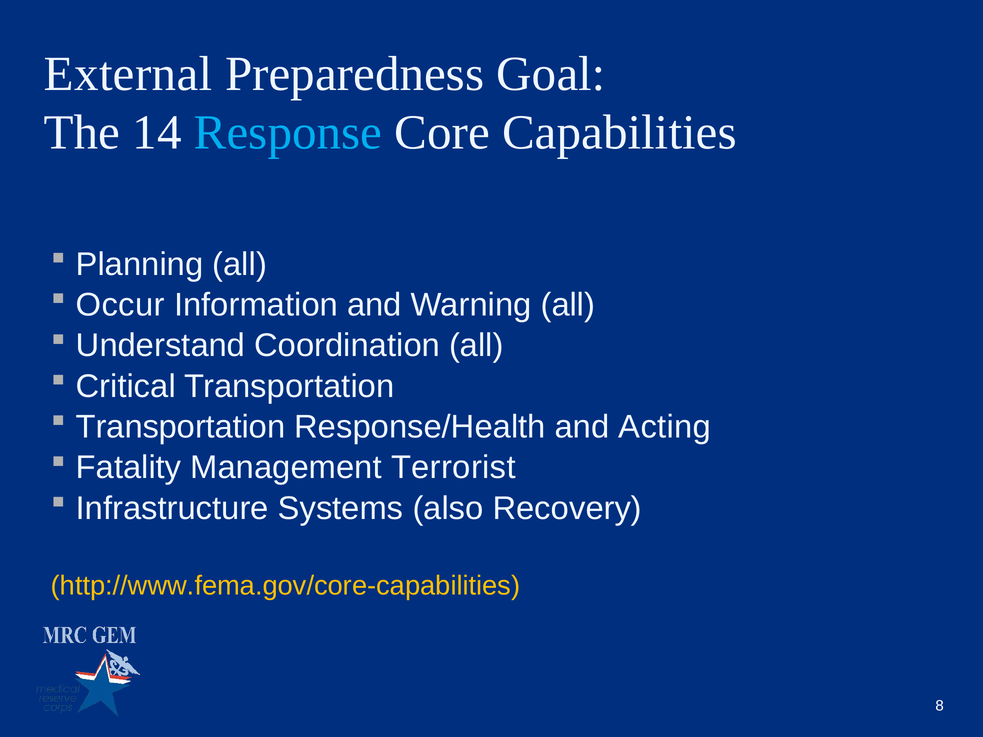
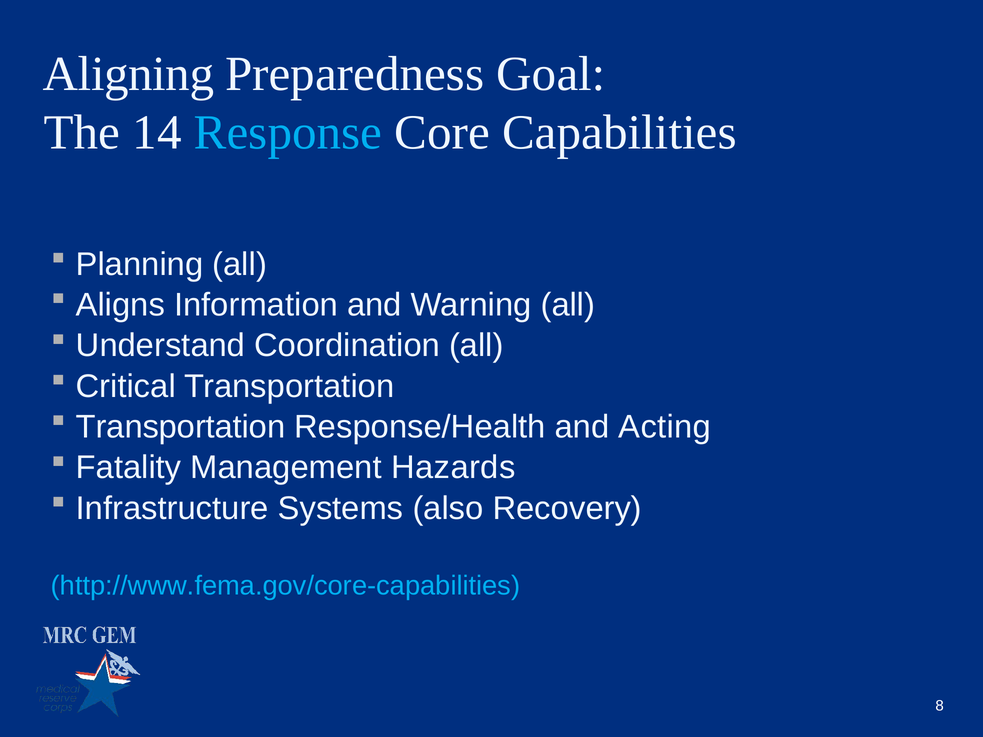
External: External -> Aligning
Occur: Occur -> Aligns
Terrorist: Terrorist -> Hazards
http://www.fema.gov/core-capabilities colour: yellow -> light blue
